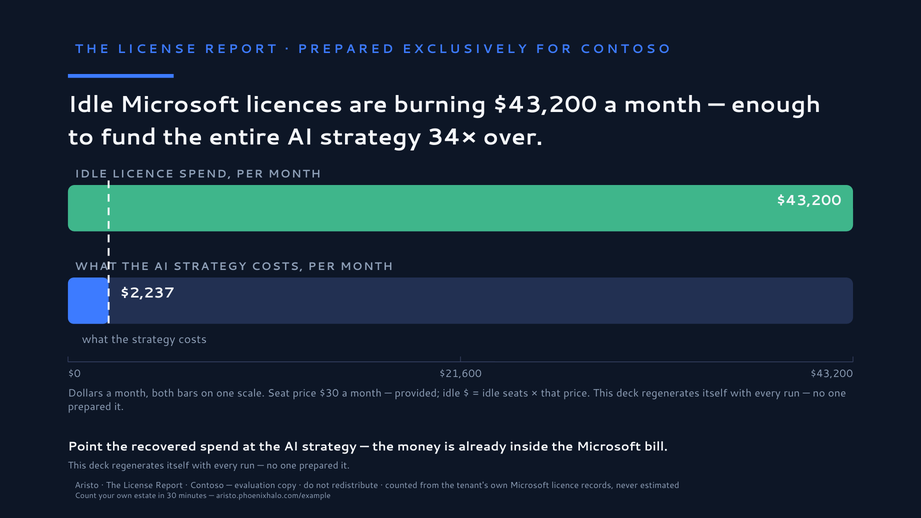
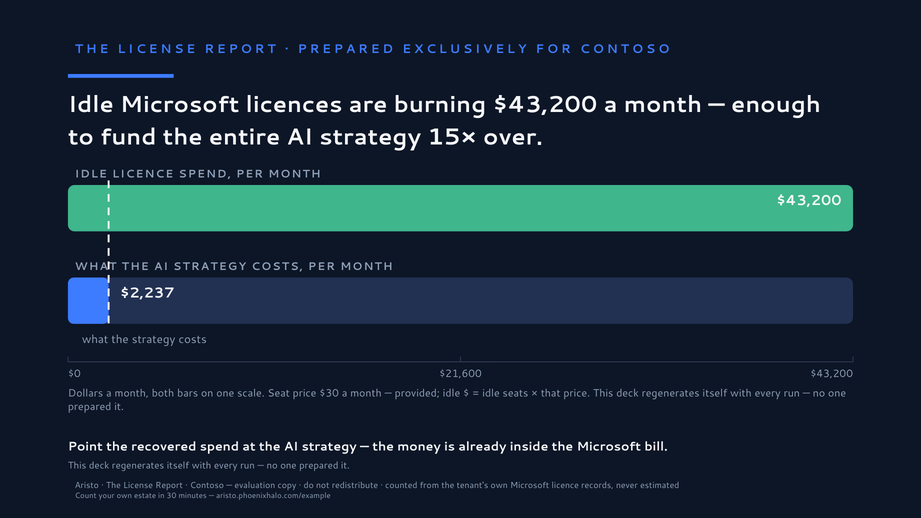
34×: 34× -> 15×
